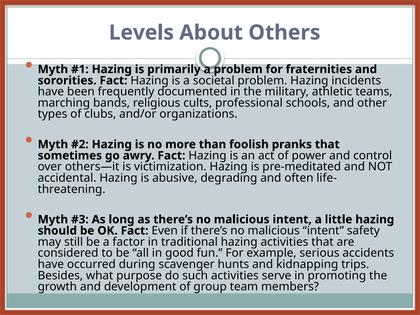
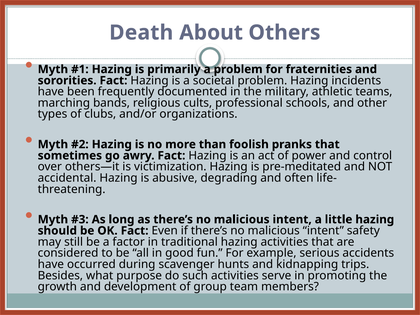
Levels: Levels -> Death
